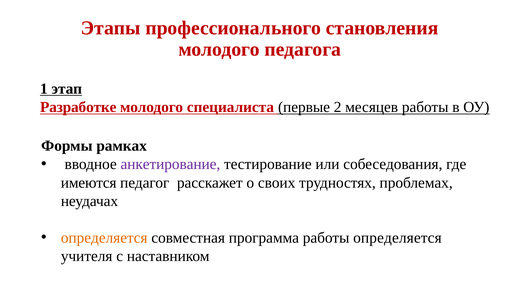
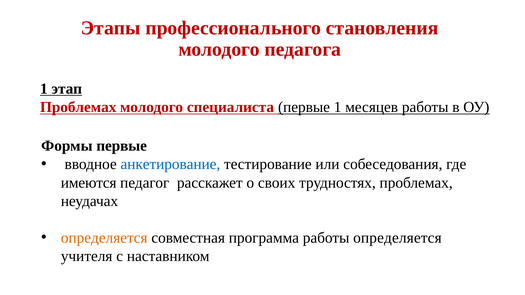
Разработке at (78, 107): Разработке -> Проблемах
первые 2: 2 -> 1
Формы рамках: рамках -> первые
анкетирование colour: purple -> blue
